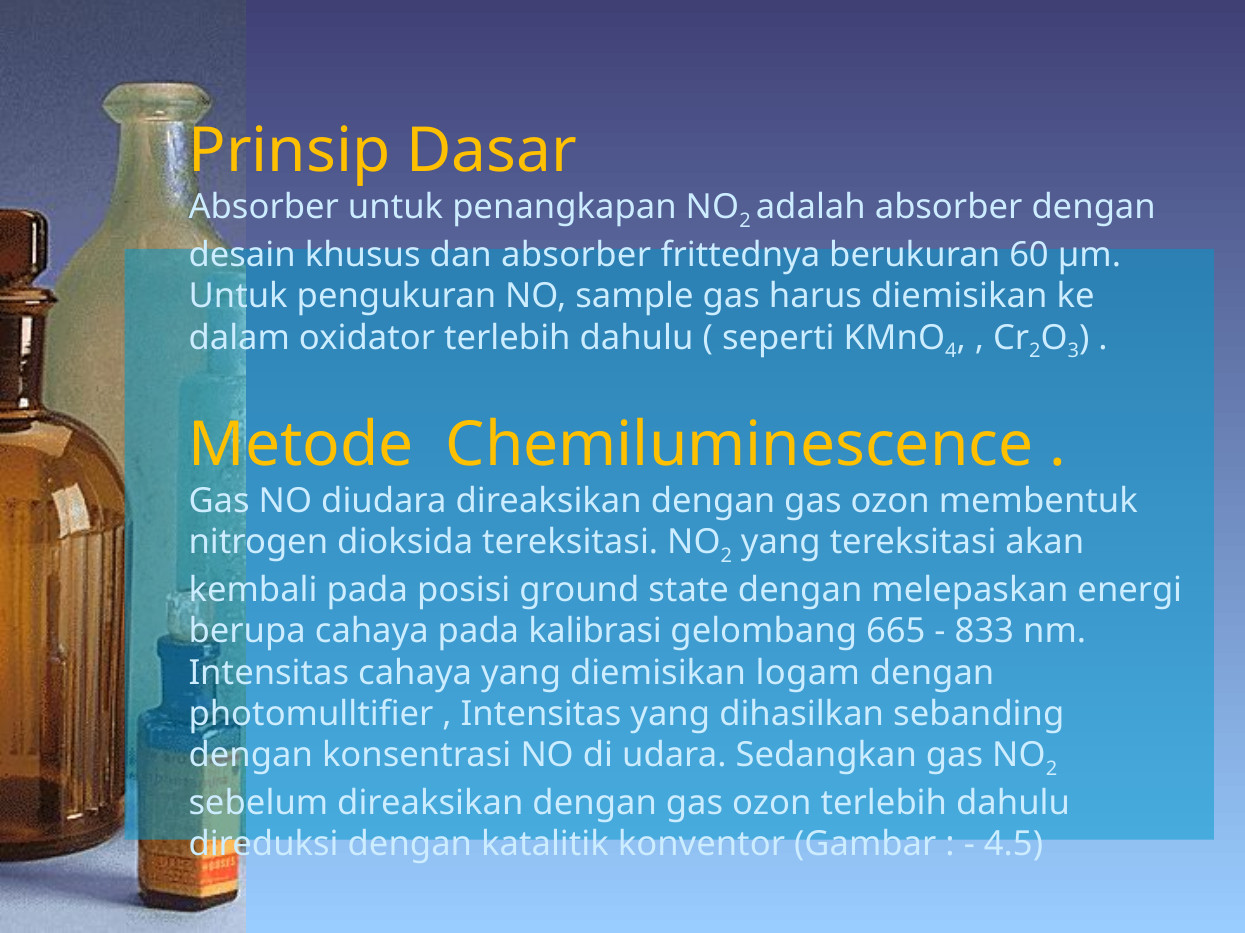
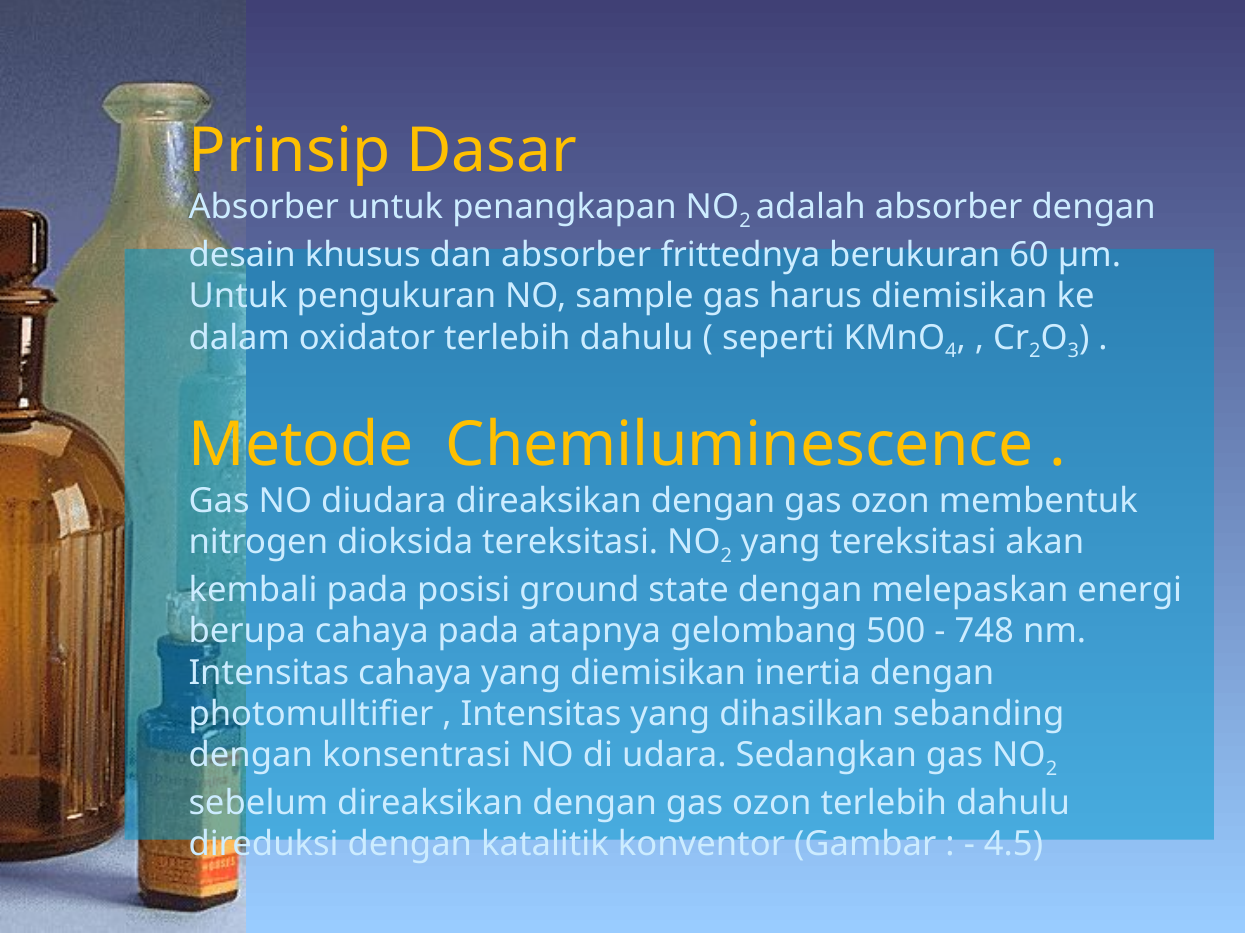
kalibrasi: kalibrasi -> atapnya
665: 665 -> 500
833: 833 -> 748
logam: logam -> inertia
